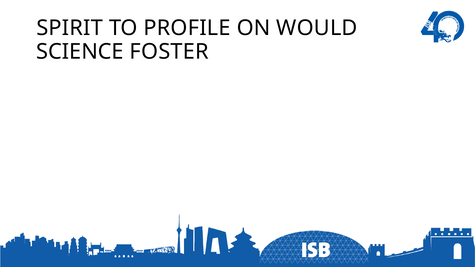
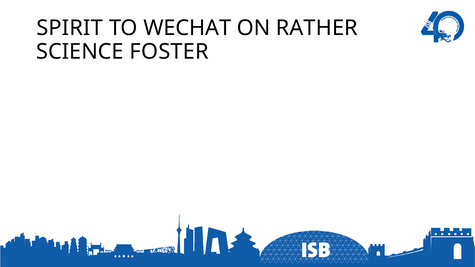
PROFILE: PROFILE -> WECHAT
WOULD: WOULD -> RATHER
